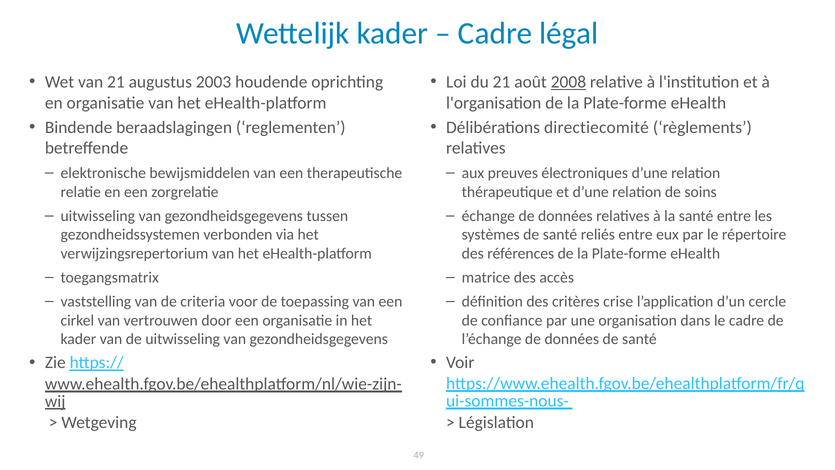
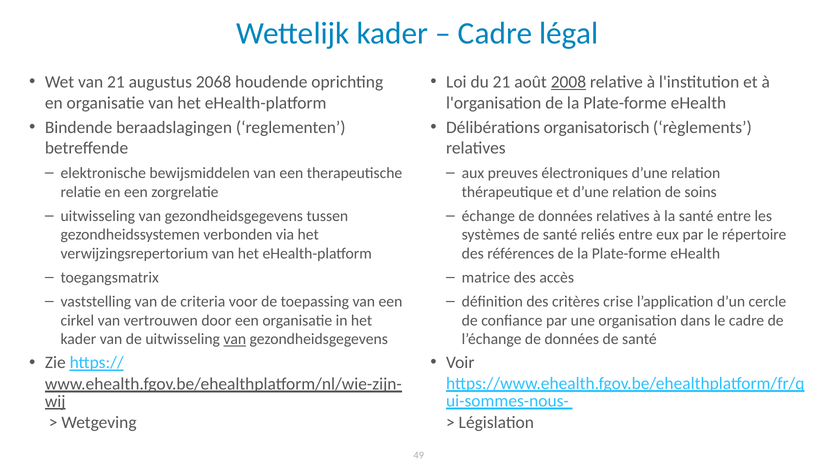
2003: 2003 -> 2068
directiecomité: directiecomité -> organisatorisch
van at (235, 339) underline: none -> present
